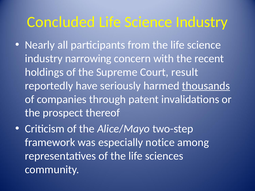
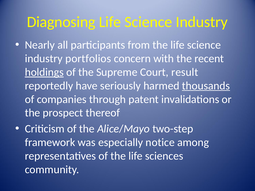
Concluded: Concluded -> Diagnosing
narrowing: narrowing -> portfolios
holdings underline: none -> present
